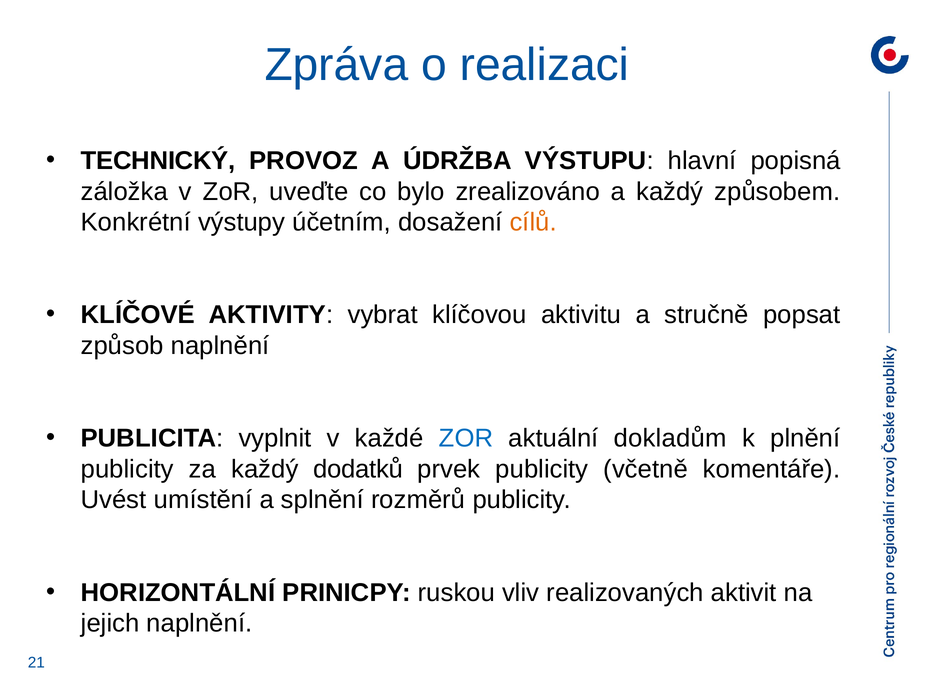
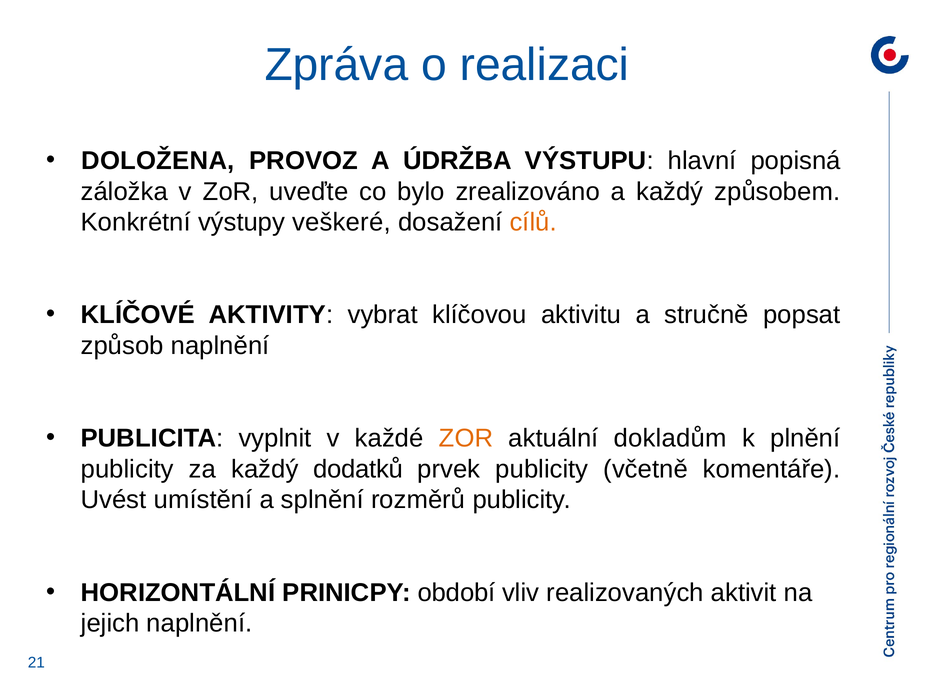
TECHNICKÝ: TECHNICKÝ -> DOLOŽENA
účetním: účetním -> veškeré
ZOR at (466, 438) colour: blue -> orange
ruskou: ruskou -> období
